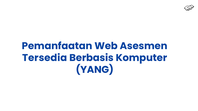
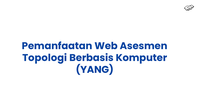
Tersedia: Tersedia -> Topologi
